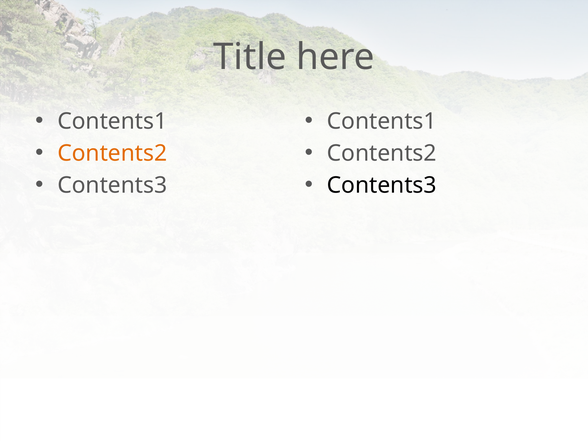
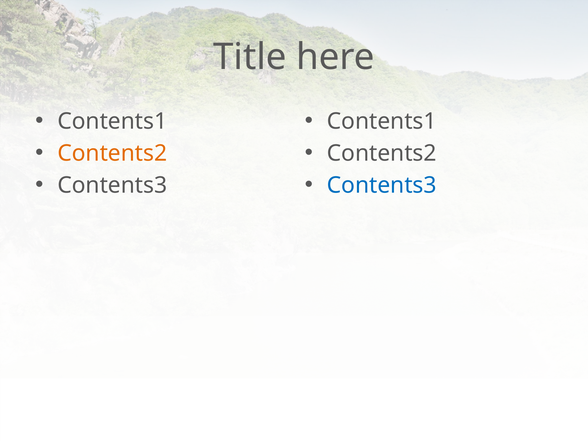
Contents3 at (382, 185) colour: black -> blue
